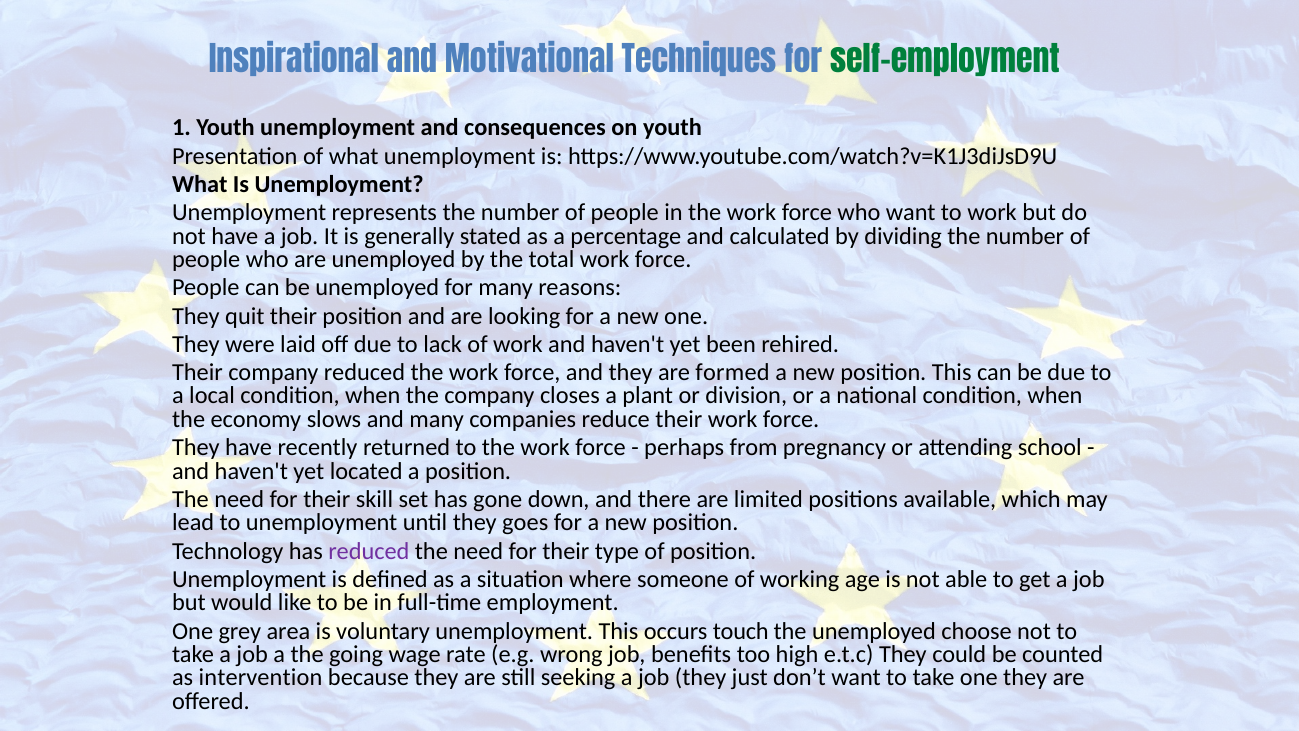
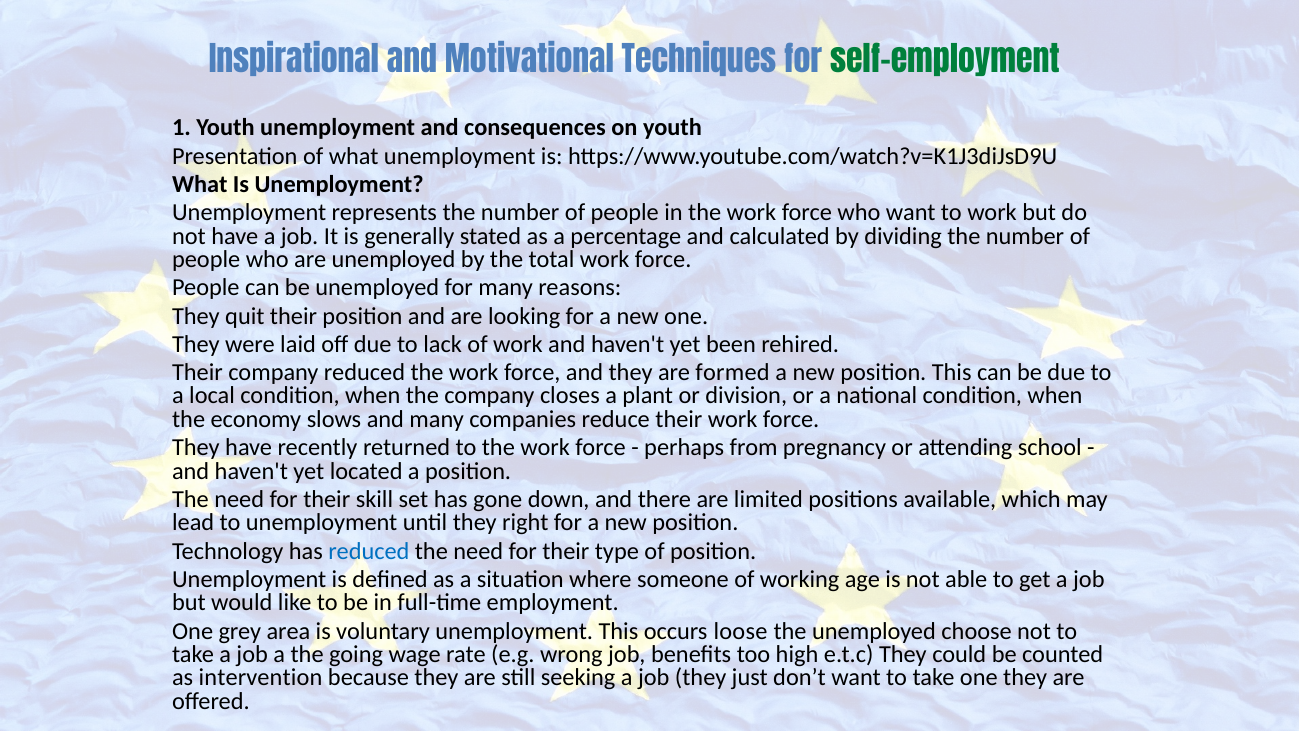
goes: goes -> right
reduced at (369, 551) colour: purple -> blue
touch: touch -> loose
